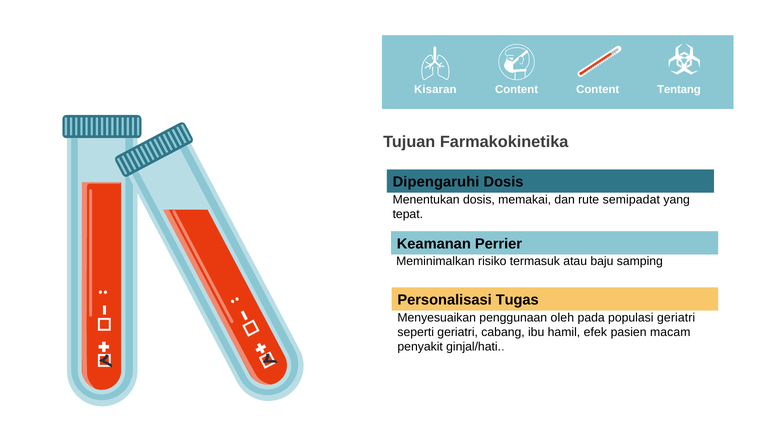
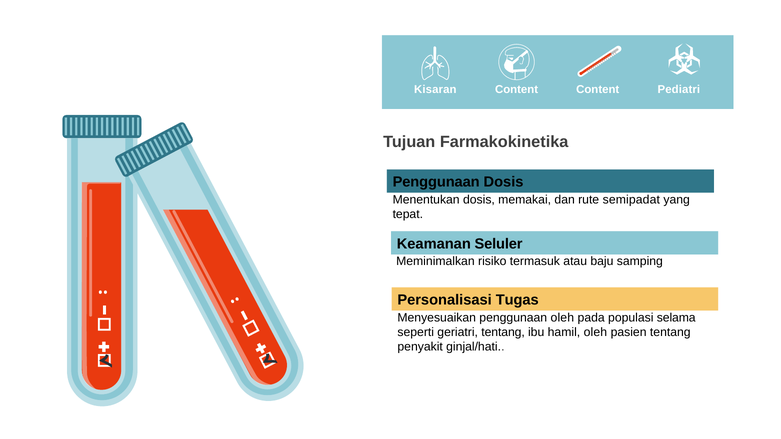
Tentang: Tentang -> Pediatri
Dipengaruhi at (436, 182): Dipengaruhi -> Penggunaan
Perrier: Perrier -> Seluler
populasi geriatri: geriatri -> selama
geriatri cabang: cabang -> tentang
hamil efek: efek -> oleh
pasien macam: macam -> tentang
